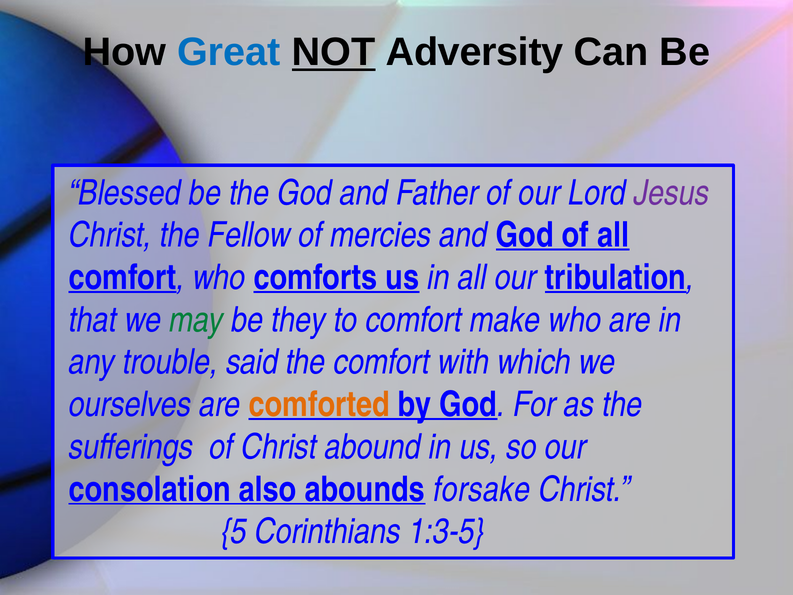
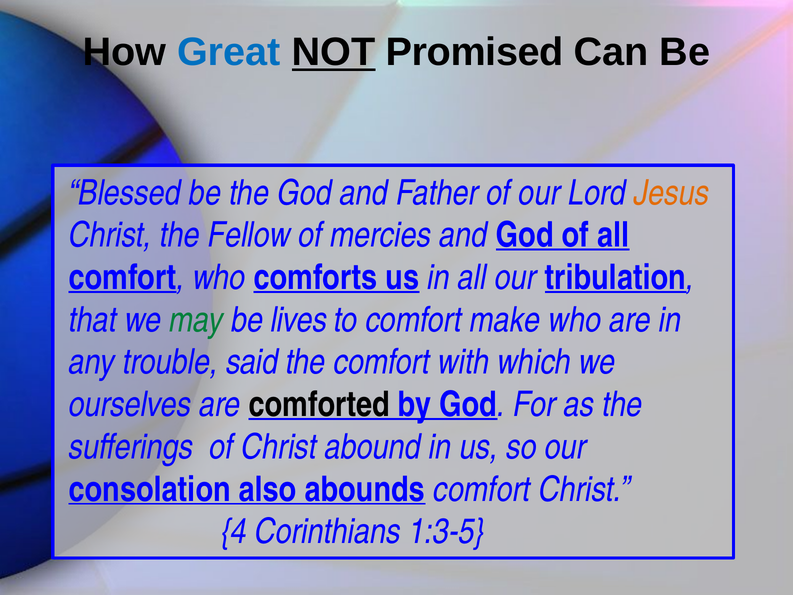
Adversity: Adversity -> Promised
Jesus colour: purple -> orange
they: they -> lives
comforted colour: orange -> black
abounds forsake: forsake -> comfort
5: 5 -> 4
